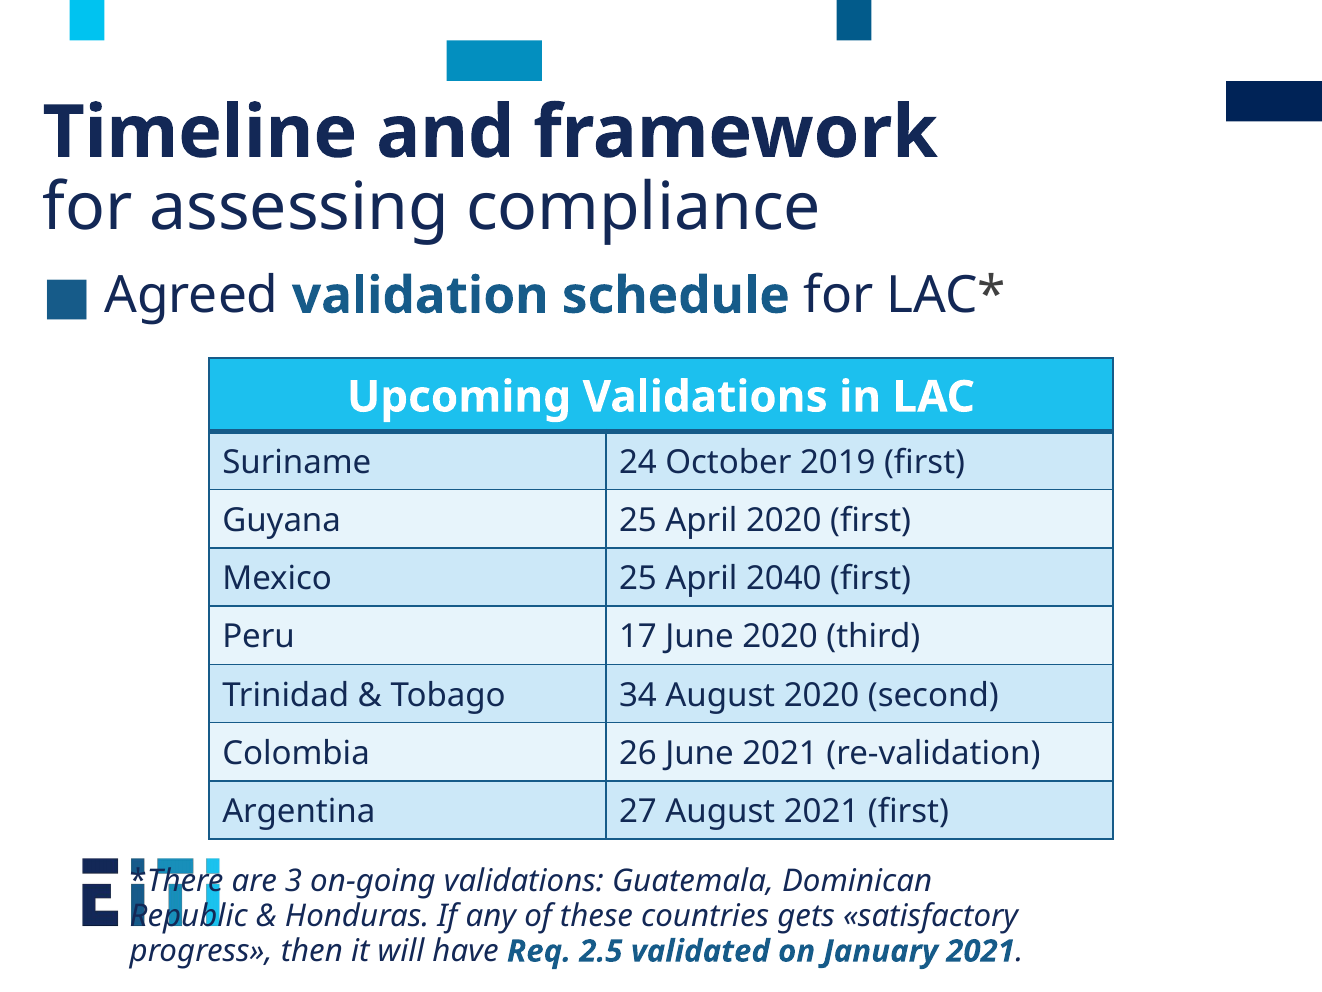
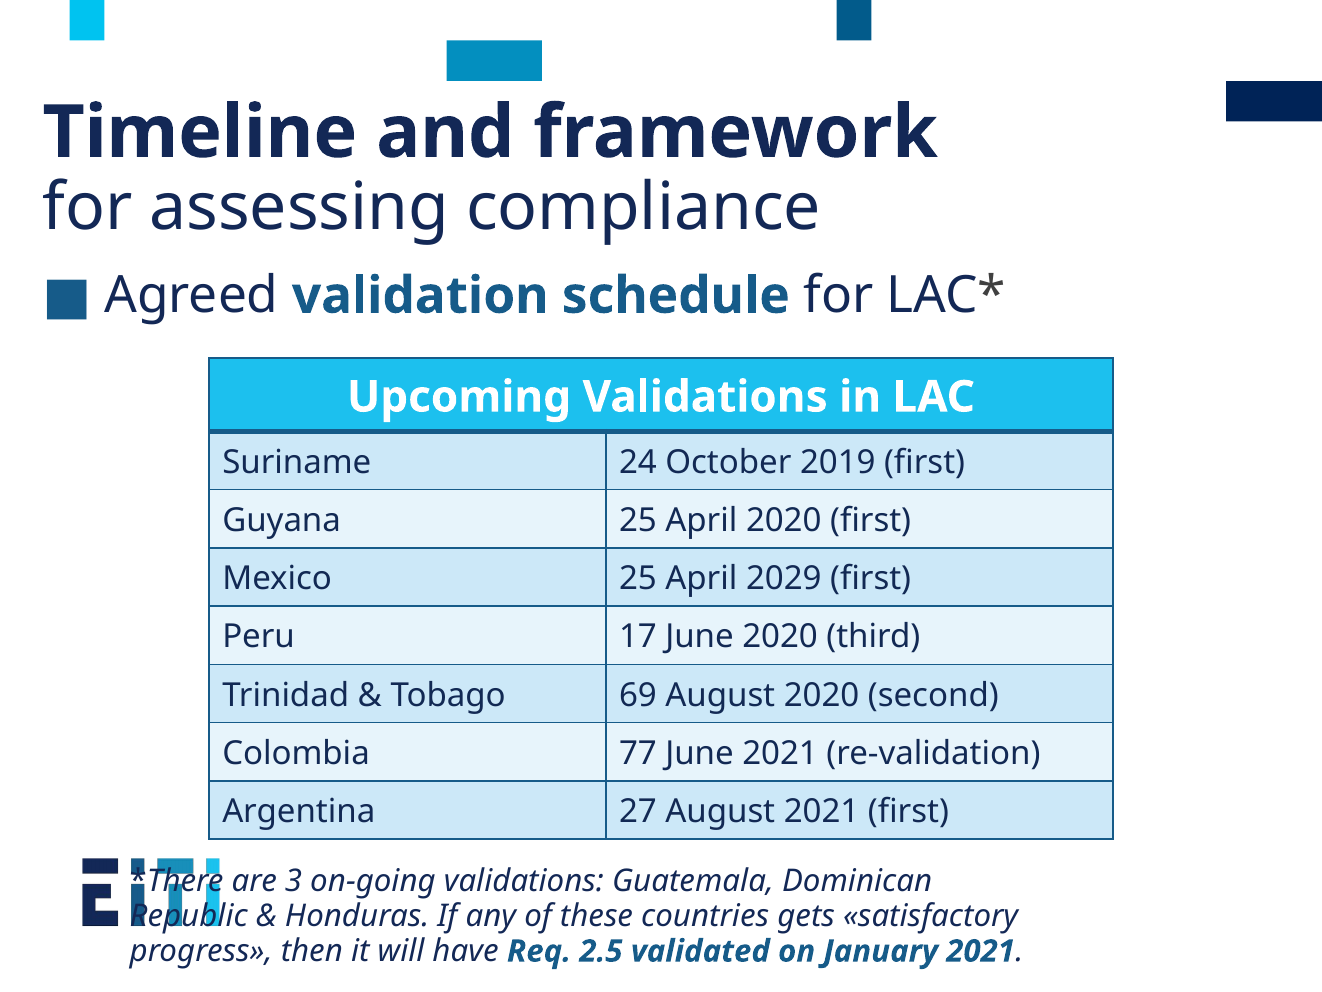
2040: 2040 -> 2029
34: 34 -> 69
26: 26 -> 77
